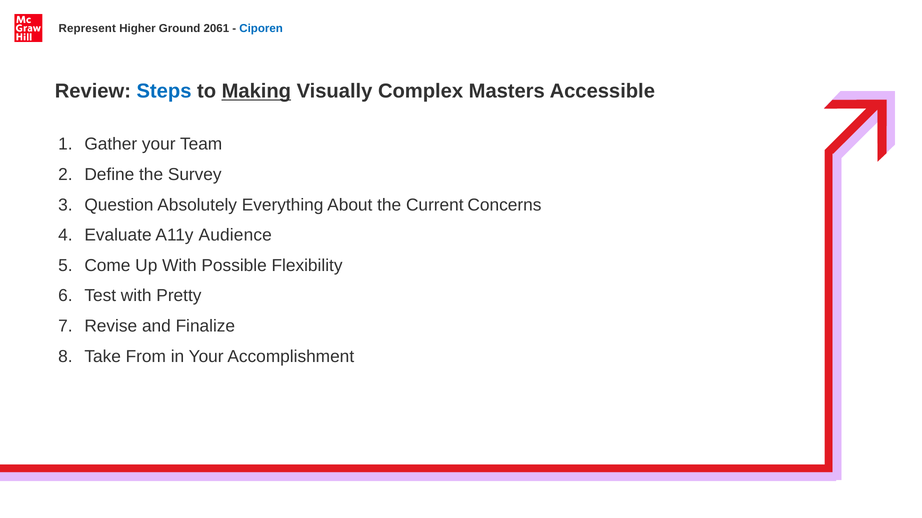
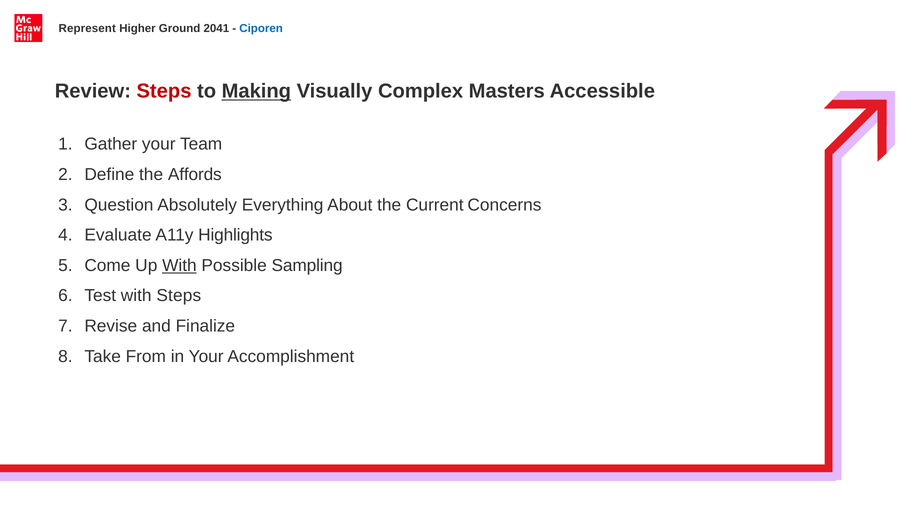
2061: 2061 -> 2041
Steps at (164, 91) colour: blue -> red
Survey: Survey -> Affords
Audience: Audience -> Highlights
With at (179, 266) underline: none -> present
Flexibility: Flexibility -> Sampling
with Pretty: Pretty -> Steps
